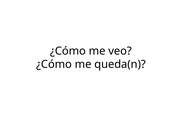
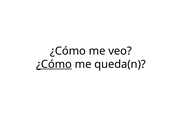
¿Cómo at (54, 64) underline: none -> present
